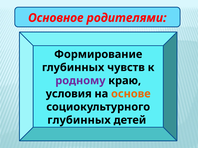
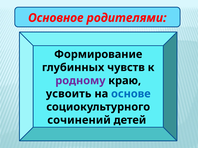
условия: условия -> усвоить
основе colour: orange -> blue
глубинных at (79, 120): глубинных -> сочинений
